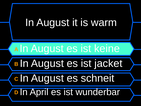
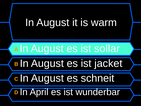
keine: keine -> sollar
